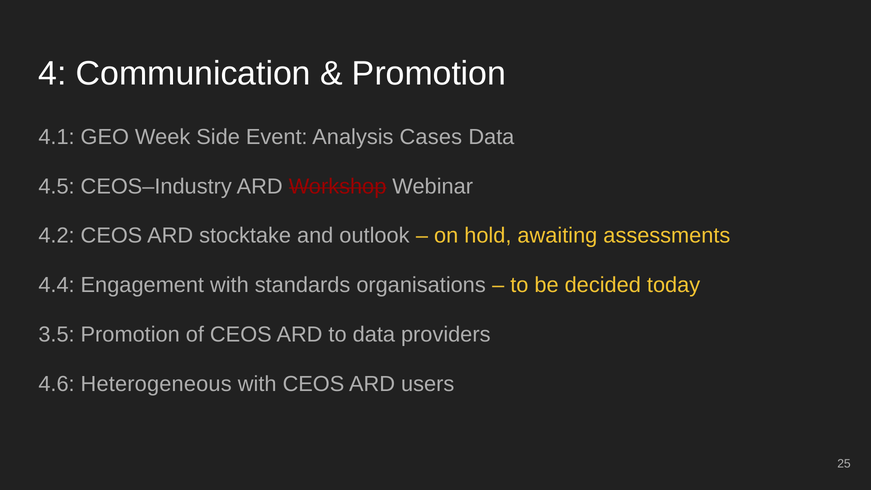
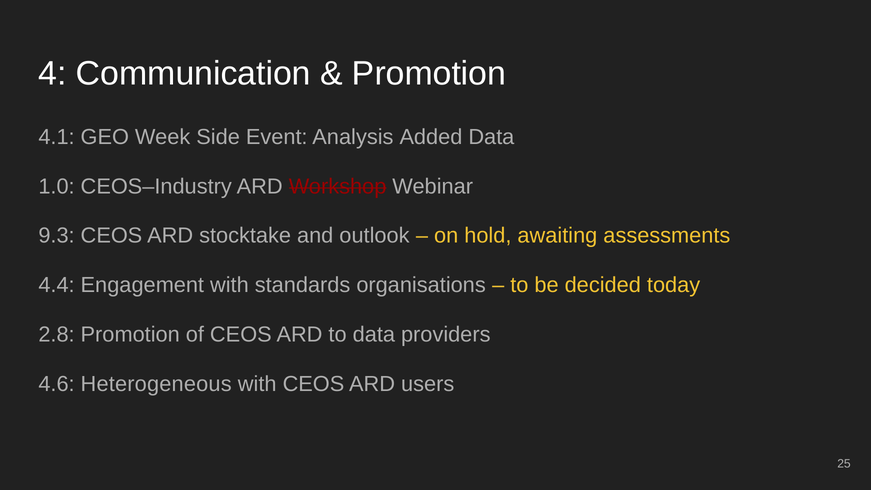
Cases: Cases -> Added
4.5: 4.5 -> 1.0
4.2: 4.2 -> 9.3
3.5: 3.5 -> 2.8
